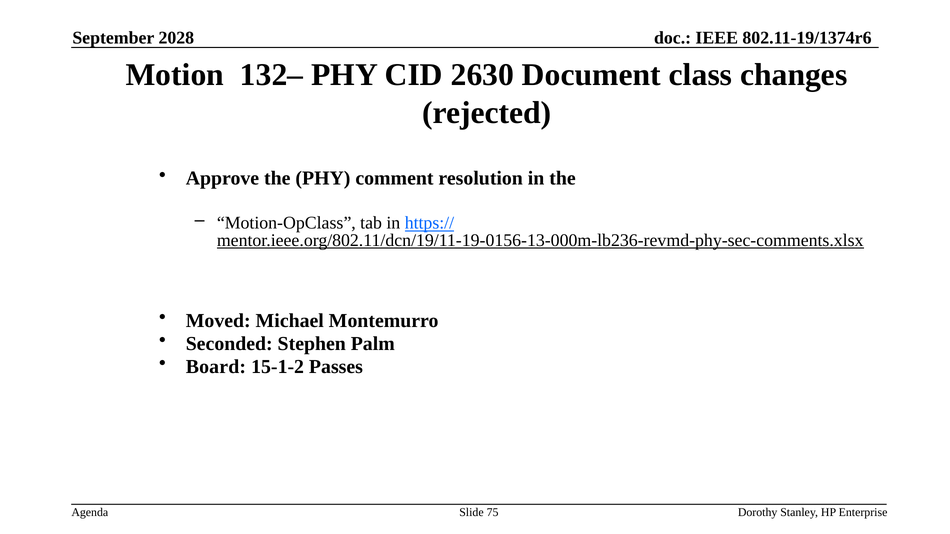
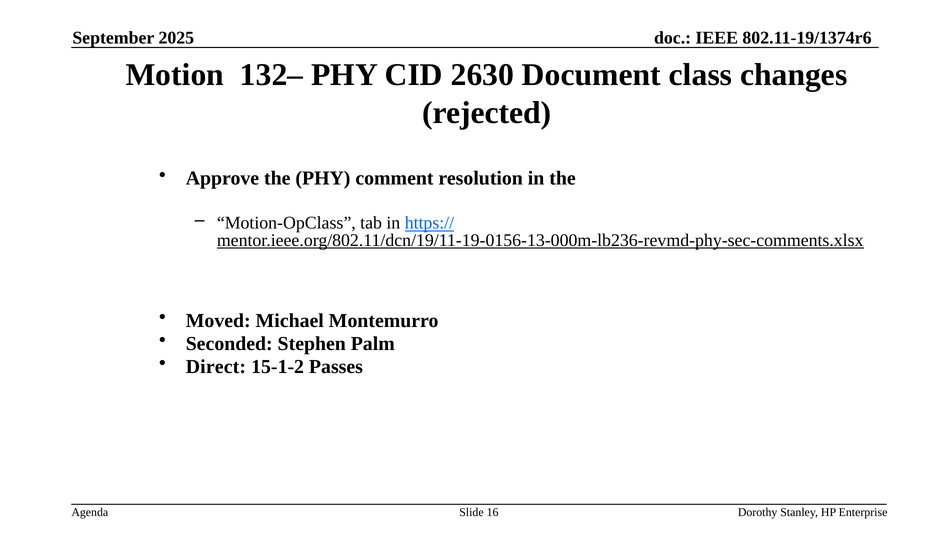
2028: 2028 -> 2025
Board: Board -> Direct
75: 75 -> 16
